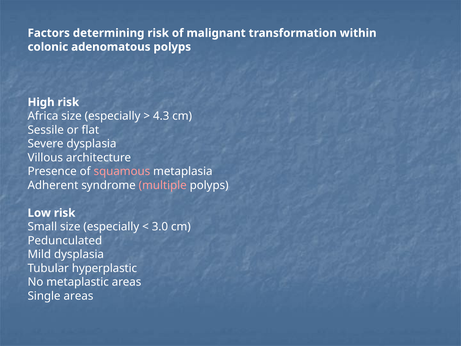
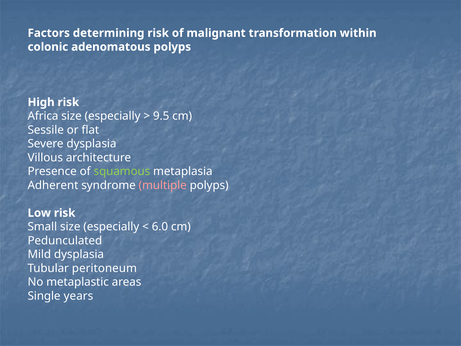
4.3: 4.3 -> 9.5
squamous colour: pink -> light green
3.0: 3.0 -> 6.0
hyperplastic: hyperplastic -> peritoneum
Single areas: areas -> years
